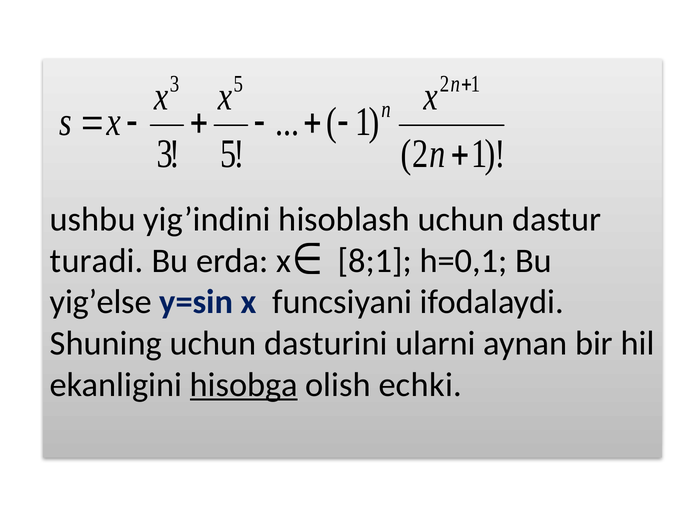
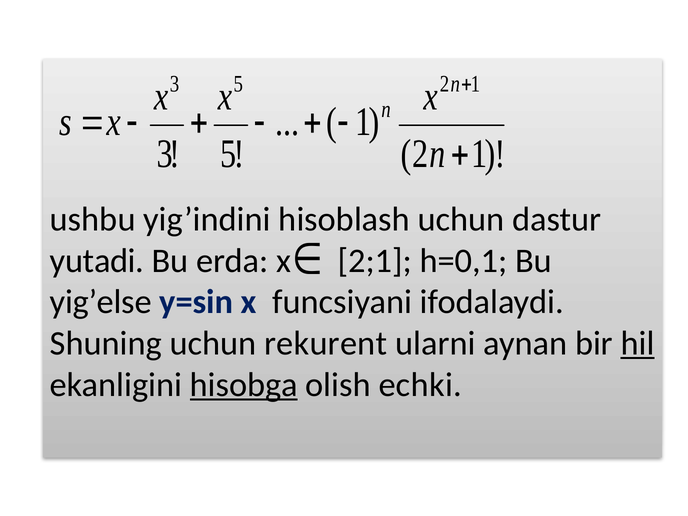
turadi: turadi -> yutadi
8;1: 8;1 -> 2;1
dasturini: dasturini -> rekurent
hil underline: none -> present
